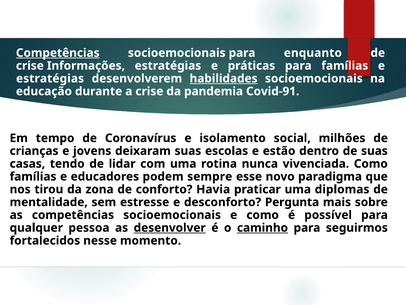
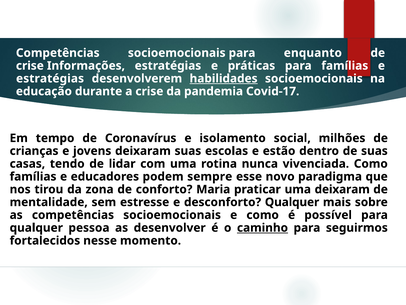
Competências at (58, 53) underline: present -> none
Covid-91: Covid-91 -> Covid-17
Havia: Havia -> Maria
uma diplomas: diplomas -> deixaram
desconforto Pergunta: Pergunta -> Qualquer
desenvolver underline: present -> none
